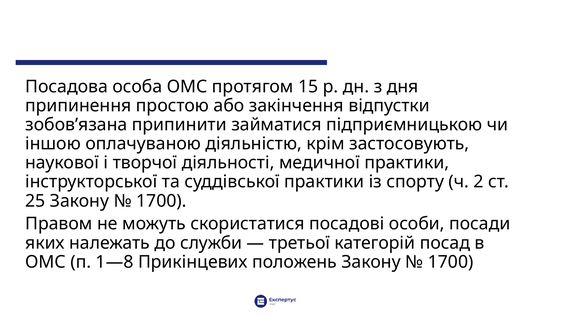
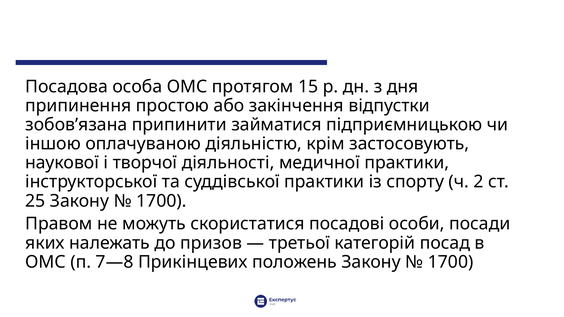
служби: служби -> призов
1—8: 1—8 -> 7—8
